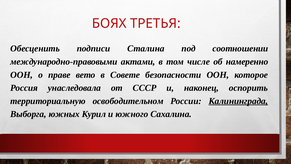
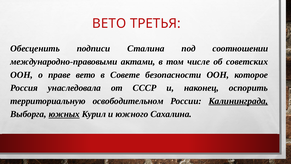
БОЯХ at (109, 23): БОЯХ -> ВЕТО
намеренно: намеренно -> советских
южных underline: none -> present
